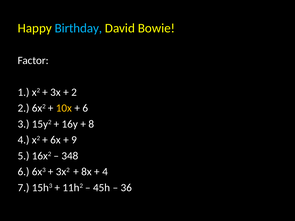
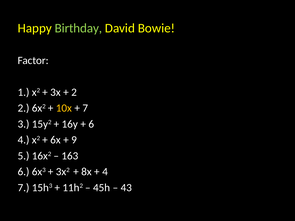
Birthday colour: light blue -> light green
6 at (85, 108): 6 -> 7
8 at (91, 124): 8 -> 6
348: 348 -> 163
36: 36 -> 43
